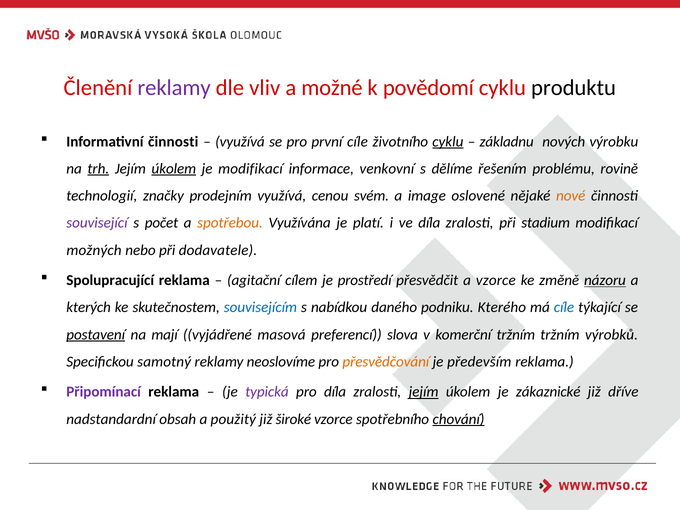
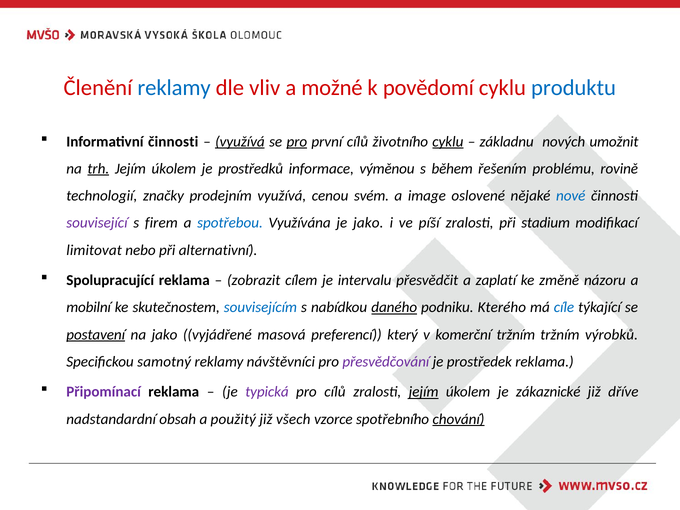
reklamy at (174, 88) colour: purple -> blue
produktu colour: black -> blue
využívá at (240, 142) underline: none -> present
pro at (297, 142) underline: none -> present
první cíle: cíle -> cílů
výrobku: výrobku -> umožnit
úkolem at (174, 169) underline: present -> none
je modifikací: modifikací -> prostředků
venkovní: venkovní -> výměnou
dělíme: dělíme -> během
nové colour: orange -> blue
počet: počet -> firem
spotřebou colour: orange -> blue
je platí: platí -> jako
ve díla: díla -> píší
možných: možných -> limitovat
dodavatele: dodavatele -> alternativní
agitační: agitační -> zobrazit
prostředí: prostředí -> intervalu
a vzorce: vzorce -> zaplatí
názoru underline: present -> none
kterých: kterých -> mobilní
daného underline: none -> present
na mají: mají -> jako
slova: slova -> který
neoslovíme: neoslovíme -> návštěvníci
přesvědčování colour: orange -> purple
především: především -> prostředek
pro díla: díla -> cílů
široké: široké -> všech
